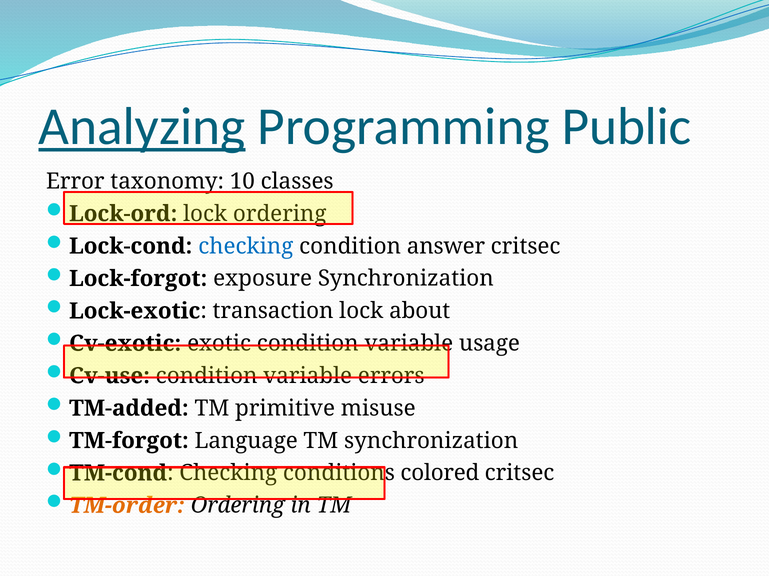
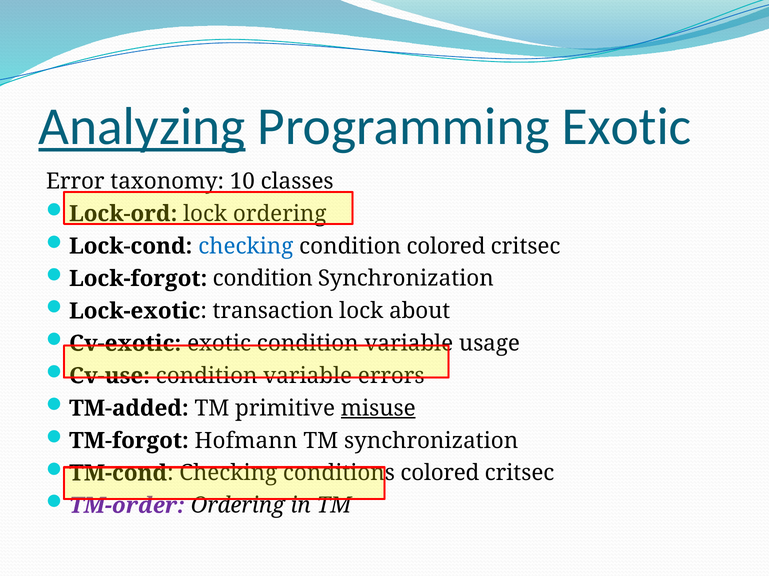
Programming Public: Public -> Exotic
condition answer: answer -> colored
Lock-forgot exposure: exposure -> condition
misuse underline: none -> present
Language: Language -> Hofmann
TM-order colour: orange -> purple
